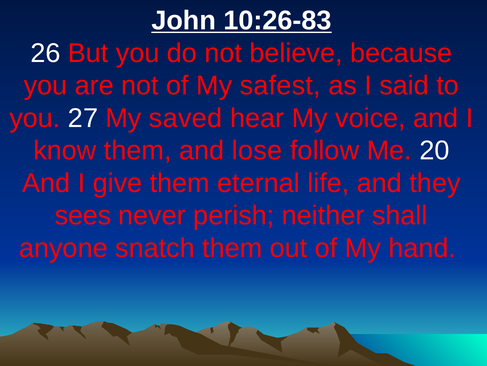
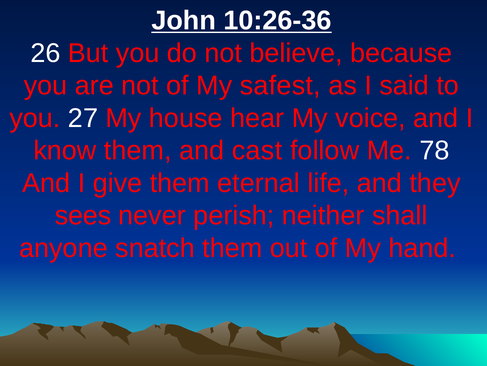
10:26-83: 10:26-83 -> 10:26-36
saved: saved -> house
lose: lose -> cast
20: 20 -> 78
